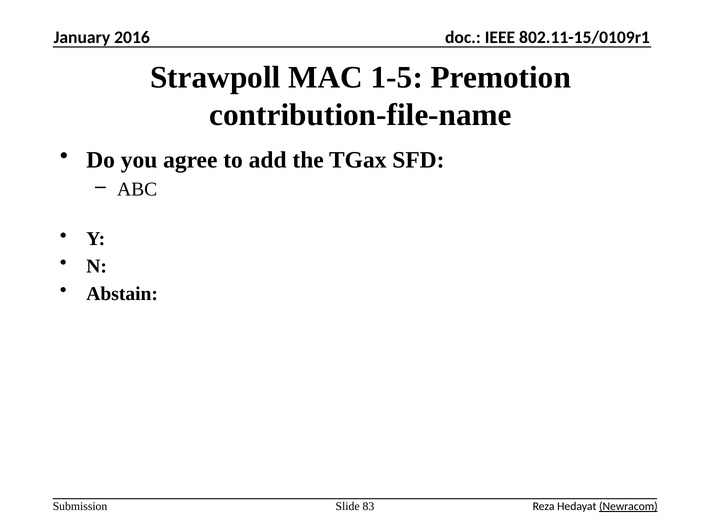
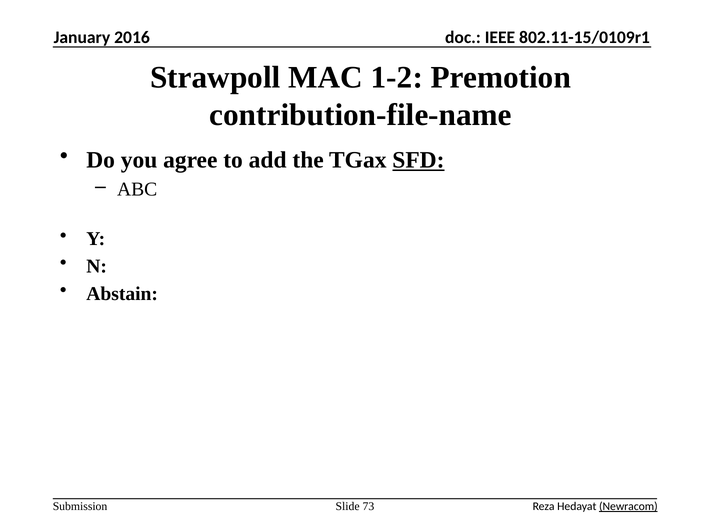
1-5: 1-5 -> 1-2
SFD underline: none -> present
83: 83 -> 73
